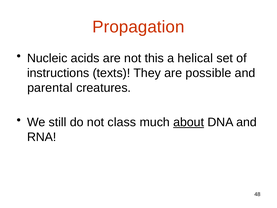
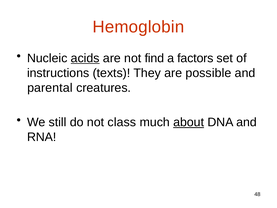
Propagation: Propagation -> Hemoglobin
acids underline: none -> present
this: this -> find
helical: helical -> factors
